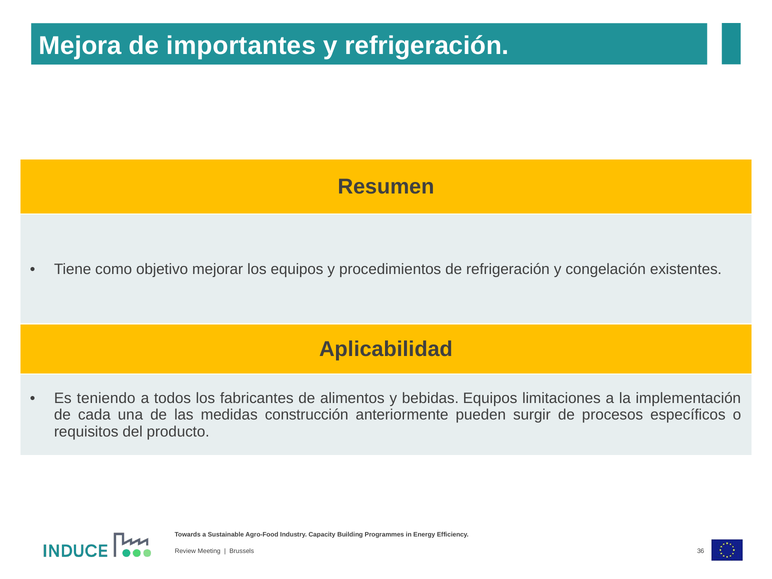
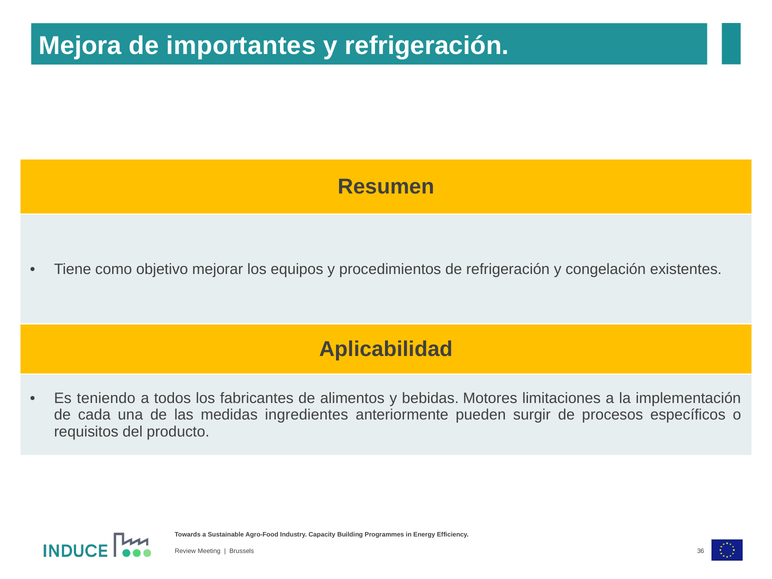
bebidas Equipos: Equipos -> Motores
construcción: construcción -> ingredientes
